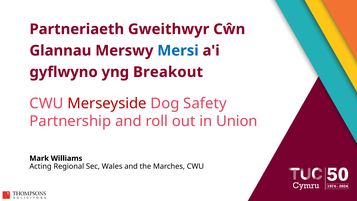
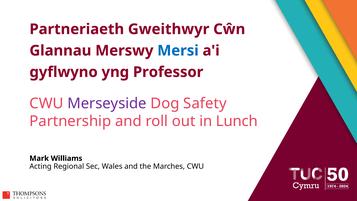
Breakout: Breakout -> Professor
Merseyside colour: red -> purple
Union: Union -> Lunch
